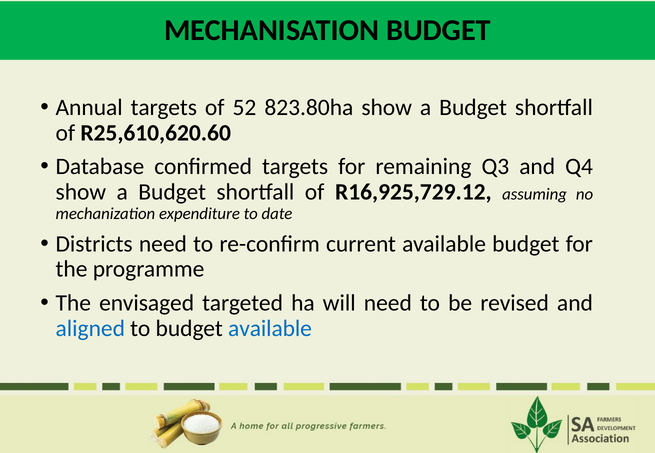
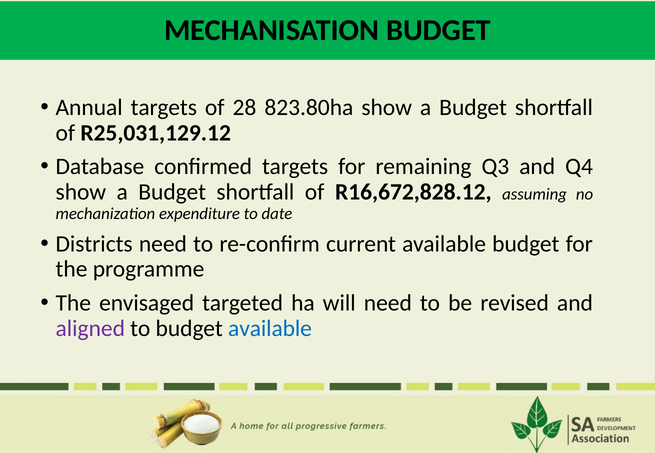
52: 52 -> 28
R25,610,620.60: R25,610,620.60 -> R25,031,129.12
R16,925,729.12: R16,925,729.12 -> R16,672,828.12
aligned colour: blue -> purple
